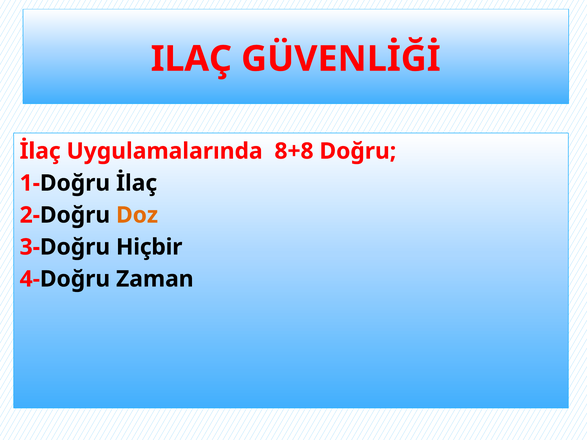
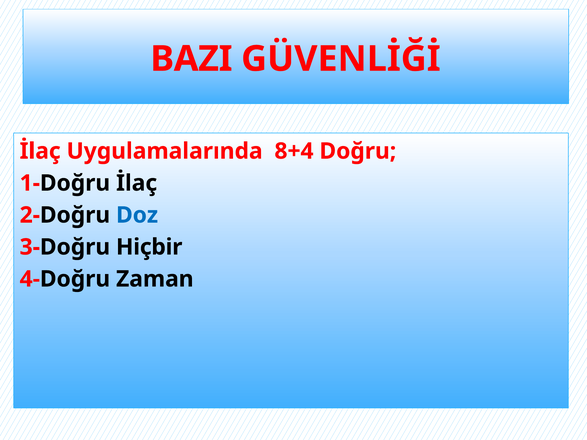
ILAÇ: ILAÇ -> BAZI
8+8: 8+8 -> 8+4
Doz colour: orange -> blue
